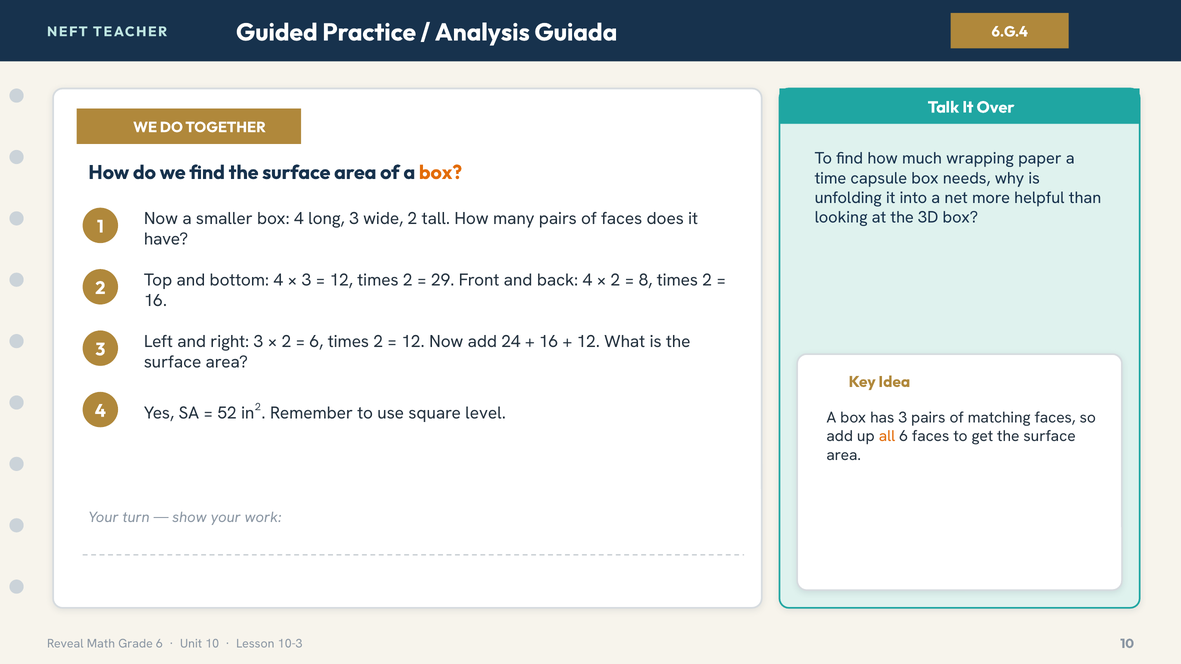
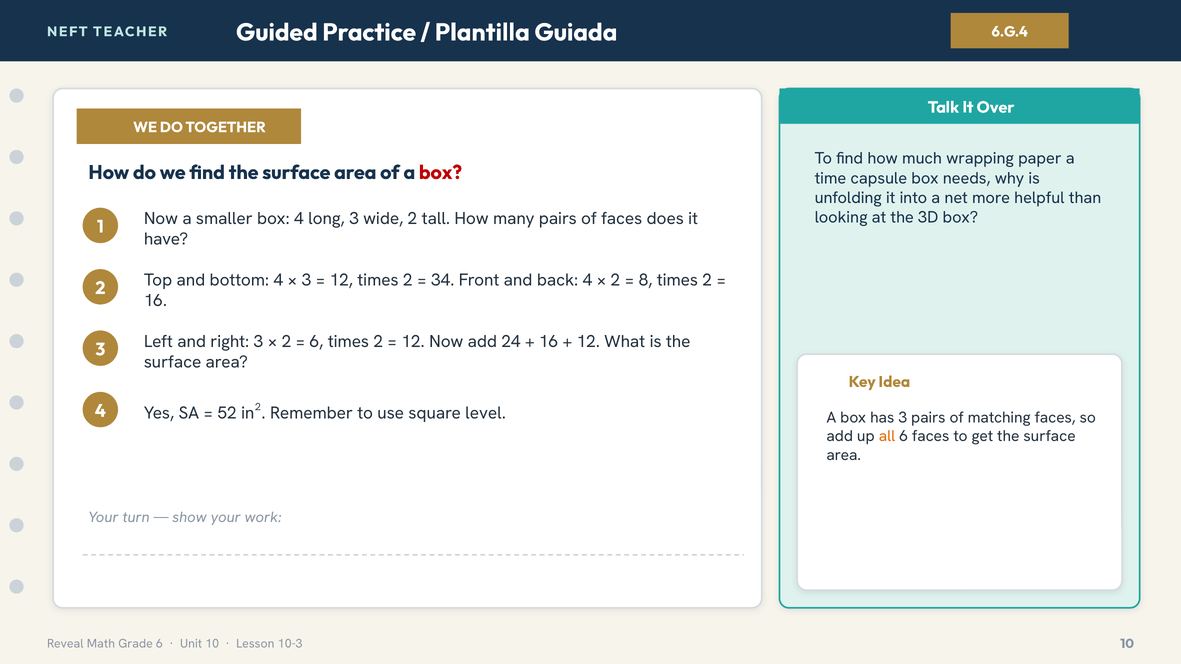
Analysis: Analysis -> Plantilla
box at (440, 173) colour: orange -> red
29: 29 -> 34
